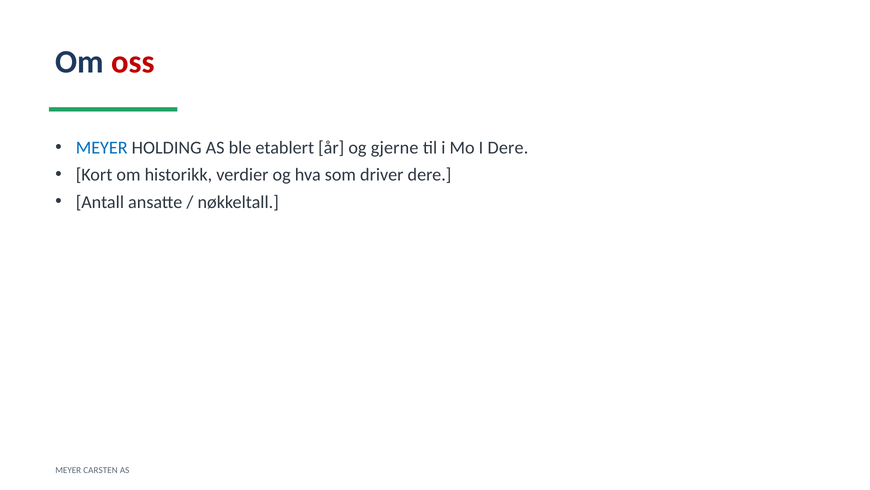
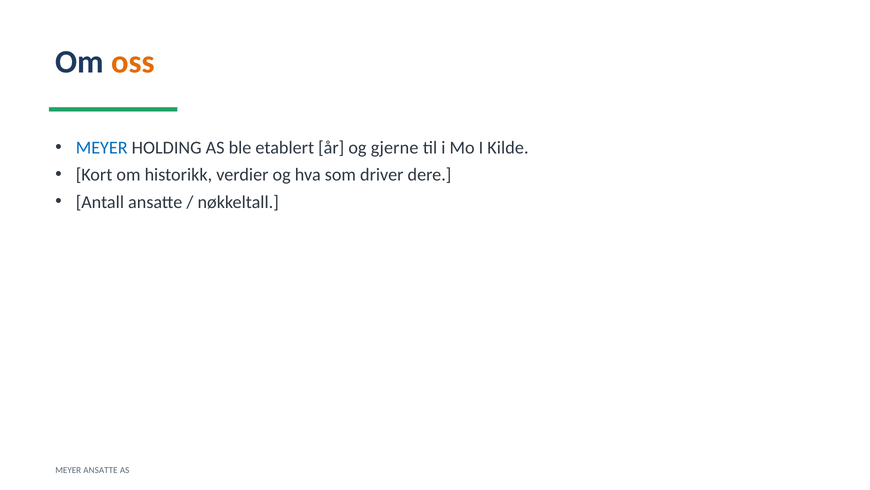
oss colour: red -> orange
I Dere: Dere -> Kilde
MEYER CARSTEN: CARSTEN -> ANSATTE
